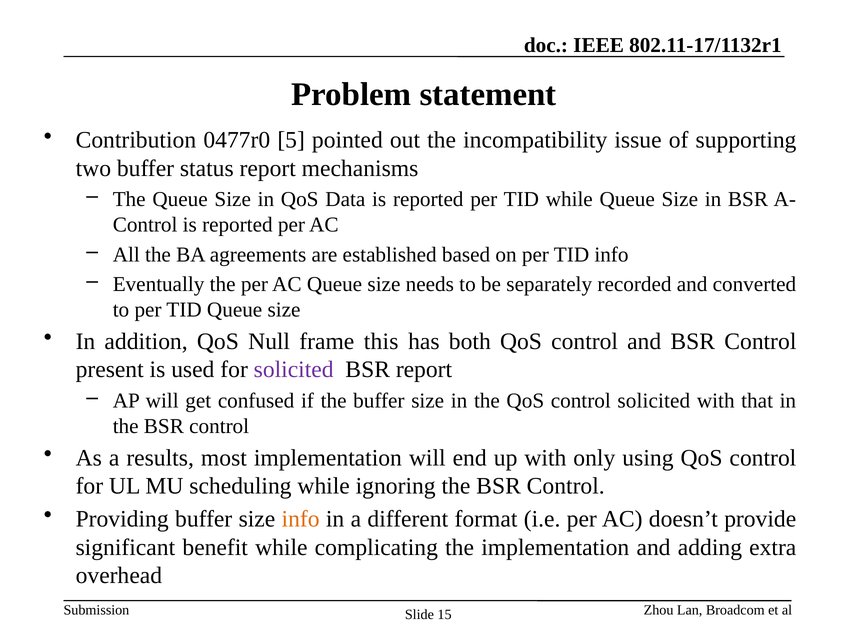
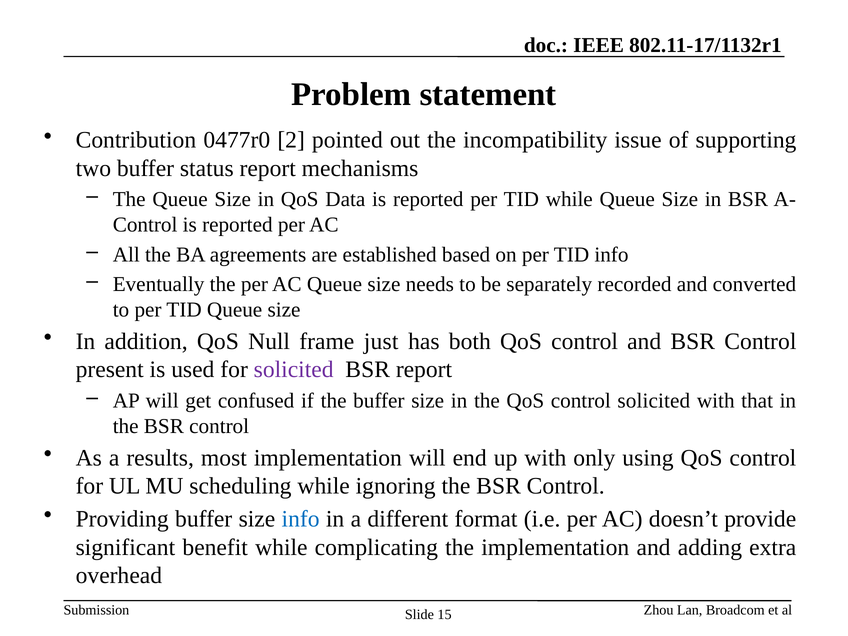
5: 5 -> 2
this: this -> just
info at (301, 519) colour: orange -> blue
